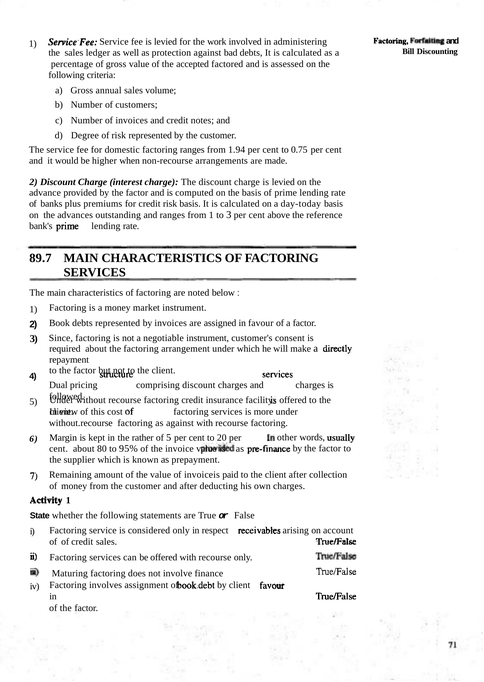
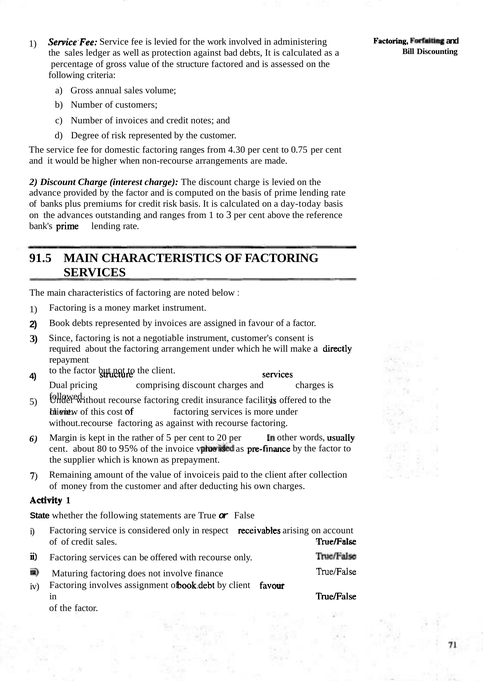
accepted: accepted -> structure
1.94: 1.94 -> 4.30
89.7: 89.7 -> 91.5
